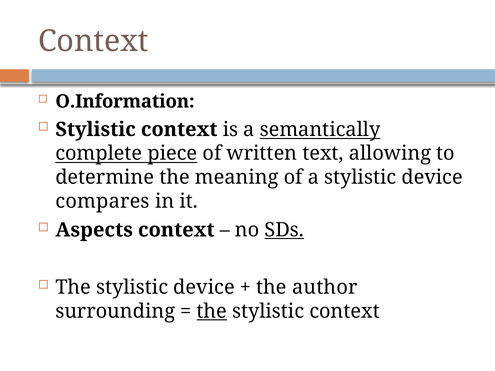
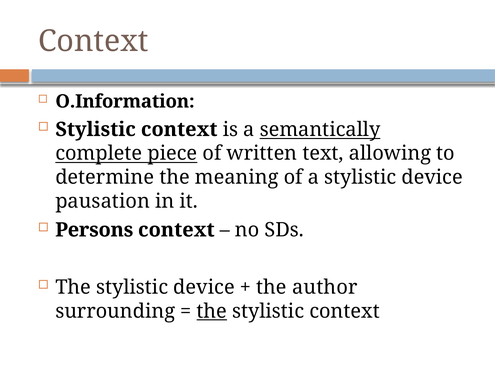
compares: compares -> pausation
Aspects: Aspects -> Persons
SDs underline: present -> none
